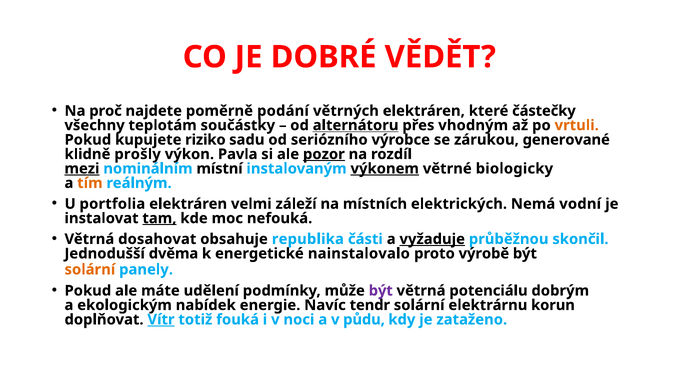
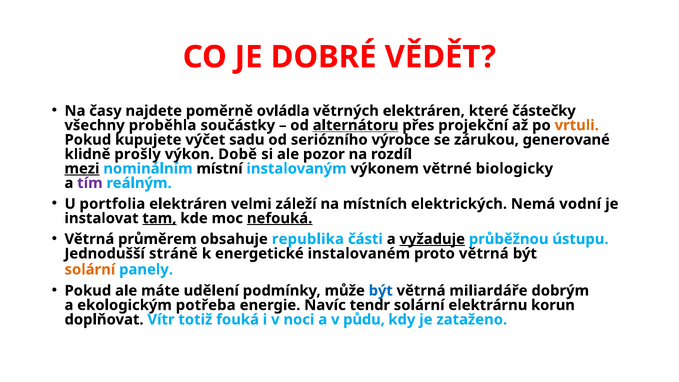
proč: proč -> časy
podání: podání -> ovládla
teplotám: teplotám -> proběhla
vhodným: vhodným -> projekční
riziko: riziko -> výčet
Pavla: Pavla -> Době
pozor underline: present -> none
výkonem underline: present -> none
tím colour: orange -> purple
nefouká underline: none -> present
dosahovat: dosahovat -> průměrem
skončil: skončil -> ústupu
dvěma: dvěma -> stráně
nainstalovalo: nainstalovalo -> instalovaném
proto výrobě: výrobě -> větrná
být at (381, 291) colour: purple -> blue
potenciálu: potenciálu -> miliardáře
nabídek: nabídek -> potřeba
Vítr underline: present -> none
